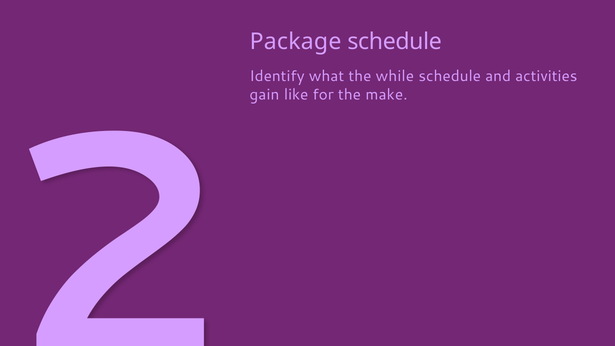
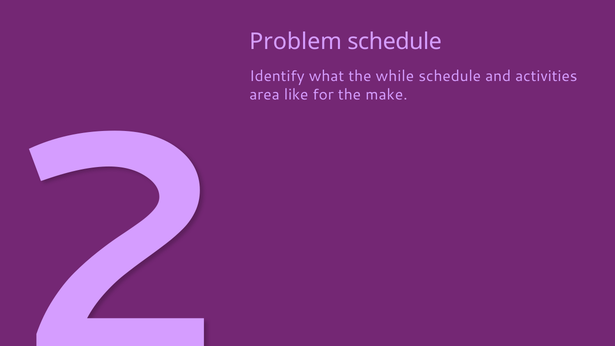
Package: Package -> Problem
gain: gain -> area
